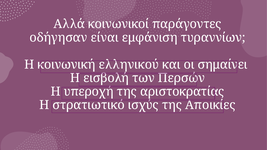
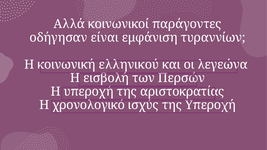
σημαίνει: σημαίνει -> λεγεώνα
στρατιωτικό: στρατιωτικό -> χρονολογικό
της Αποικίες: Αποικίες -> Υπεροχή
